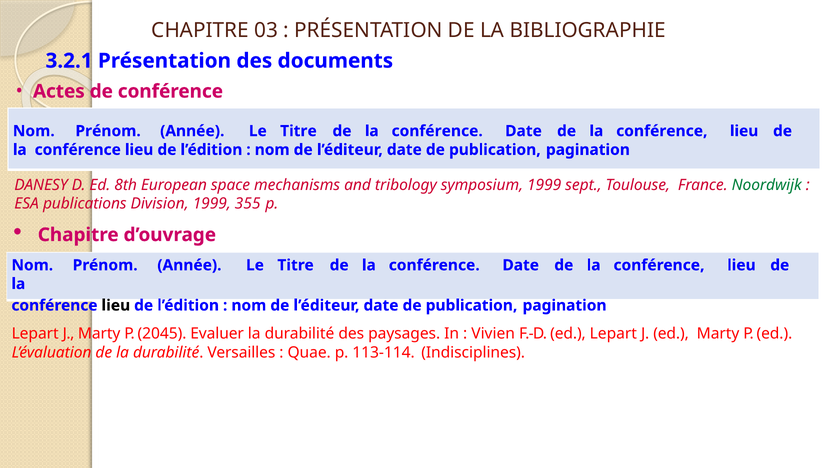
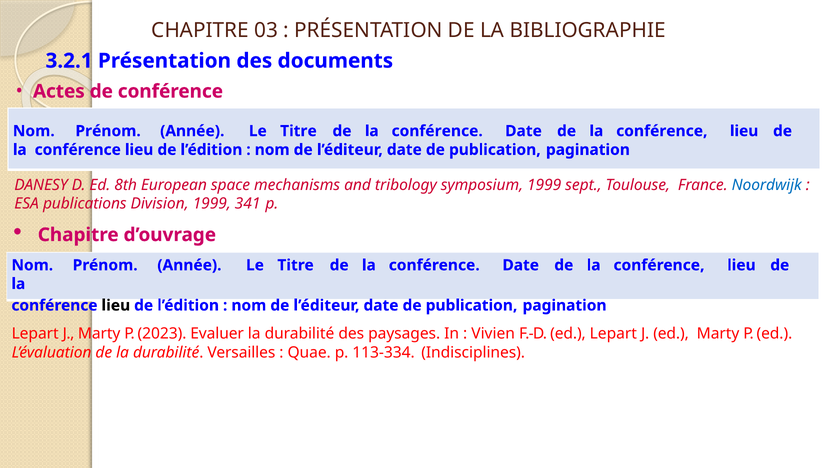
Noordwijk colour: green -> blue
355: 355 -> 341
2045: 2045 -> 2023
113-114: 113-114 -> 113-334
